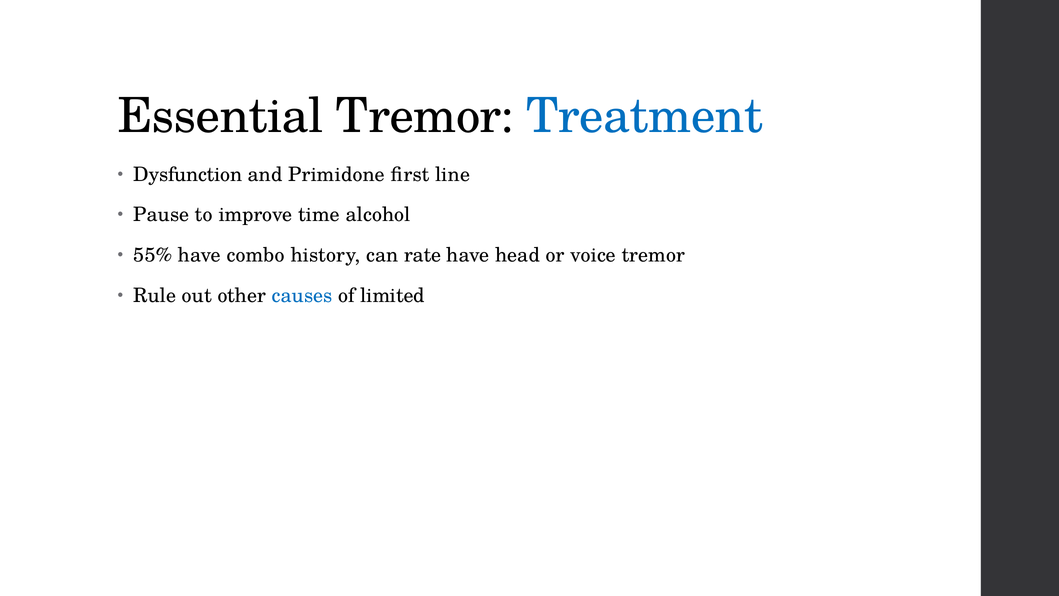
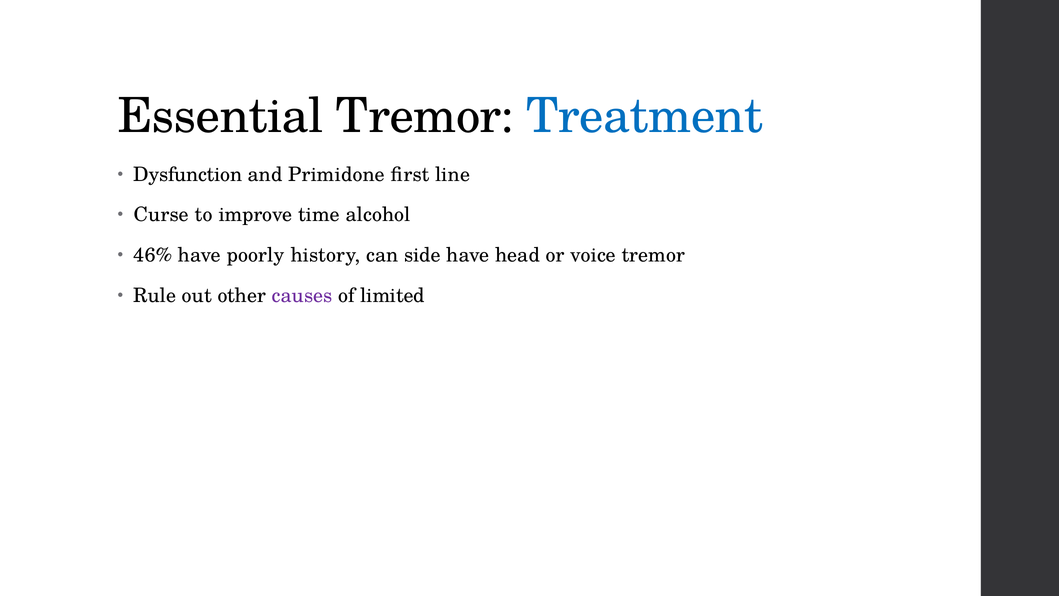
Pause: Pause -> Curse
55%: 55% -> 46%
combo: combo -> poorly
rate: rate -> side
causes colour: blue -> purple
